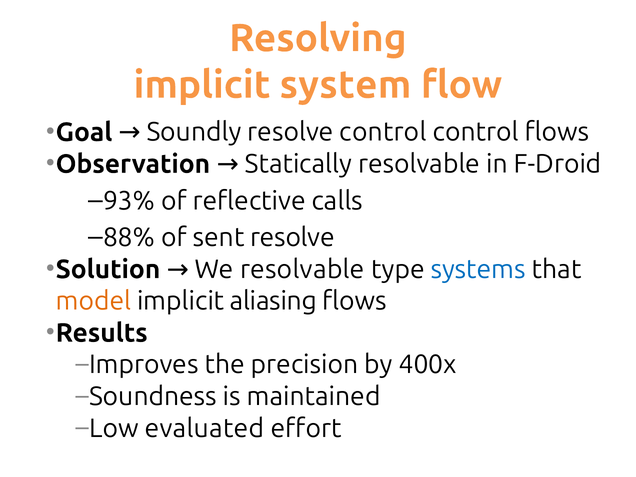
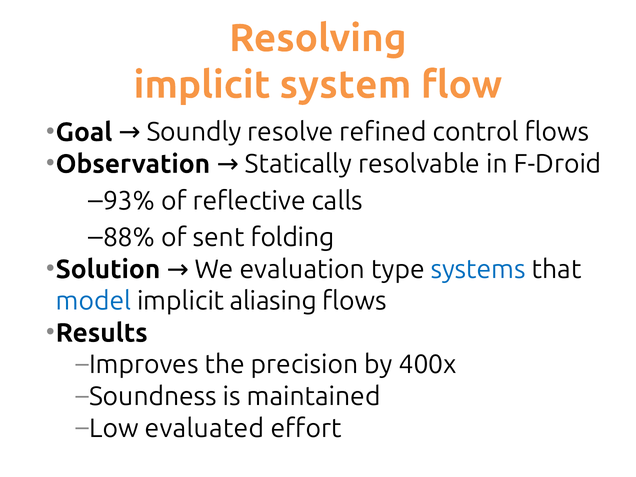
resolve control: control -> refined
sent resolve: resolve -> folding
We resolvable: resolvable -> evaluation
model colour: orange -> blue
